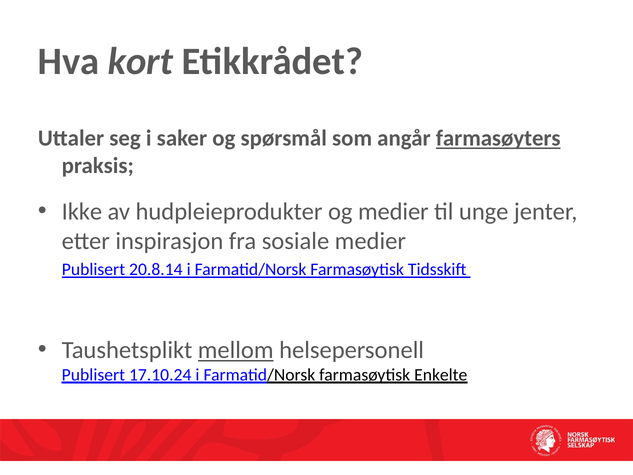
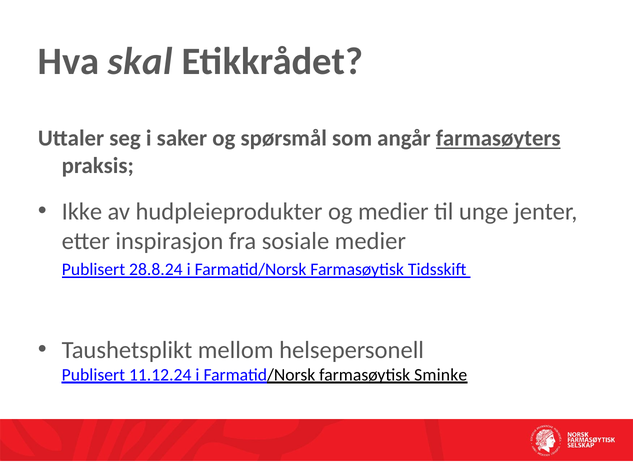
kort: kort -> skal
20.8.14: 20.8.14 -> 28.8.24
mellom underline: present -> none
17.10.24: 17.10.24 -> 11.12.24
Enkelte: Enkelte -> Sminke
